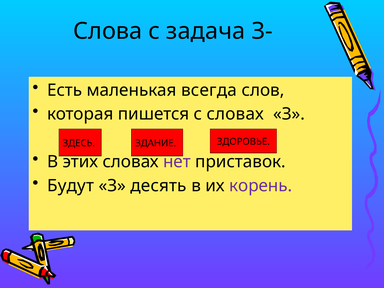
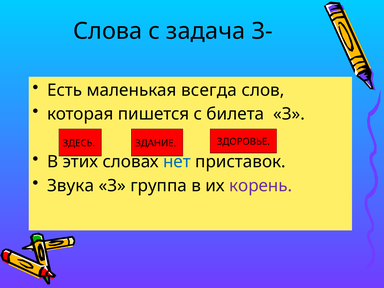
с словах: словах -> билета
нет colour: purple -> blue
Будут: Будут -> Звука
десять: десять -> группа
